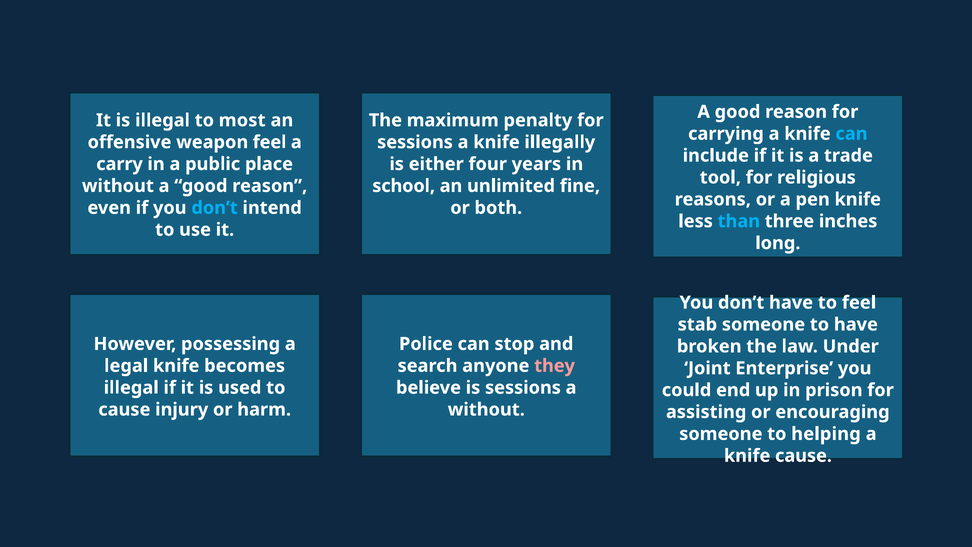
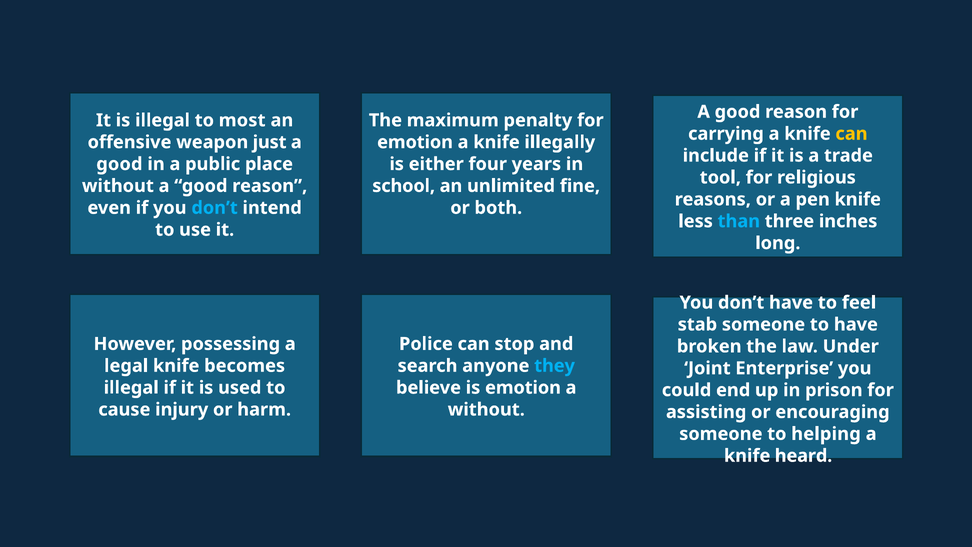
can at (851, 134) colour: light blue -> yellow
weapon feel: feel -> just
sessions at (415, 142): sessions -> emotion
carry at (120, 164): carry -> good
they colour: pink -> light blue
is sessions: sessions -> emotion
knife cause: cause -> heard
